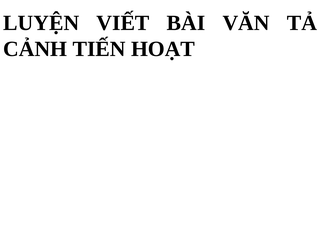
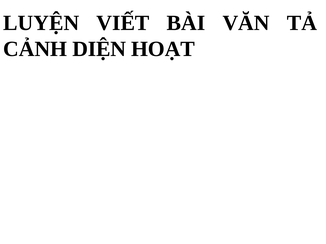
TIẾN: TIẾN -> DIỆN
